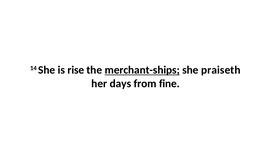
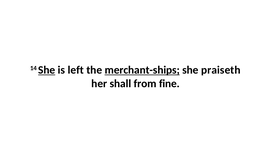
She at (47, 70) underline: none -> present
rise: rise -> left
days: days -> shall
